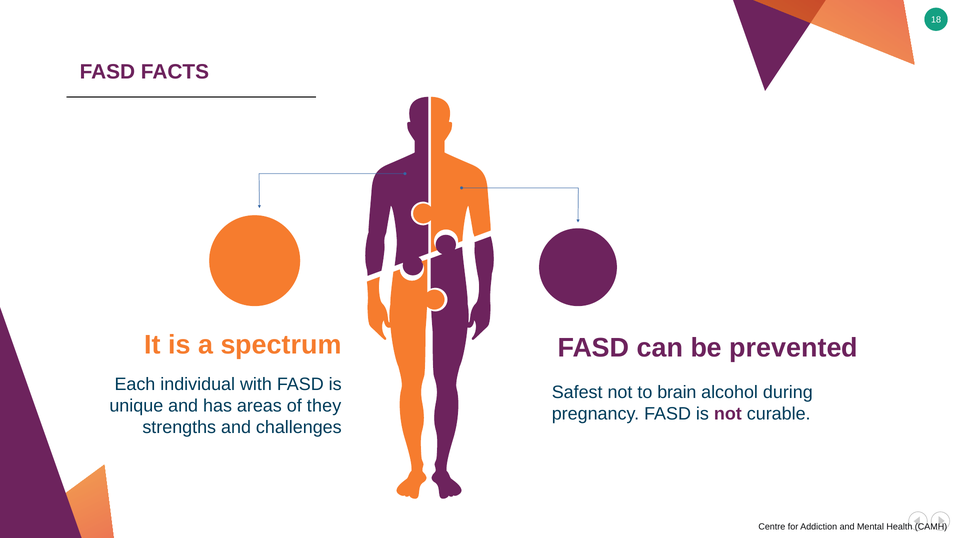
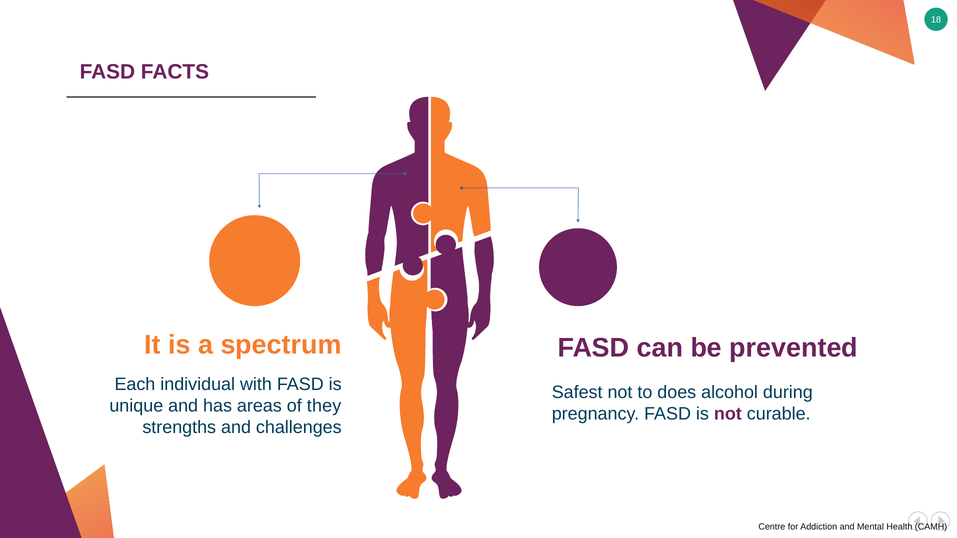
brain: brain -> does
